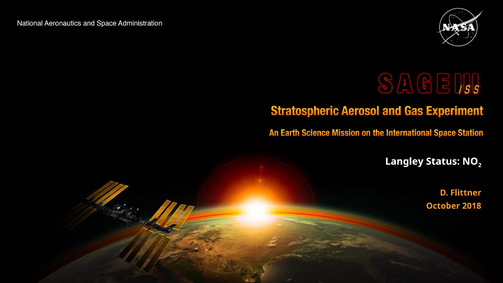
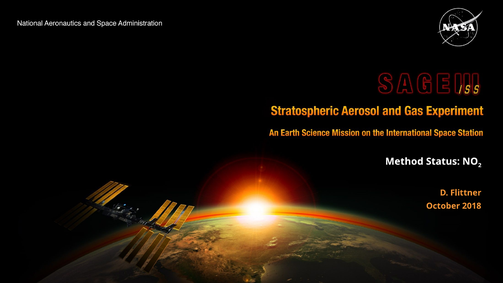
Langley: Langley -> Method
